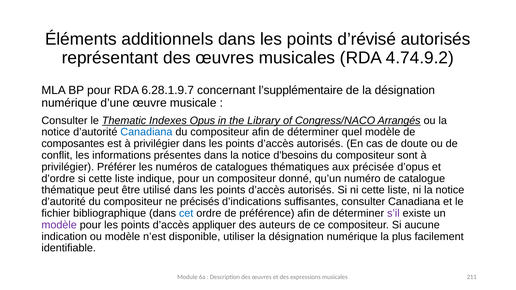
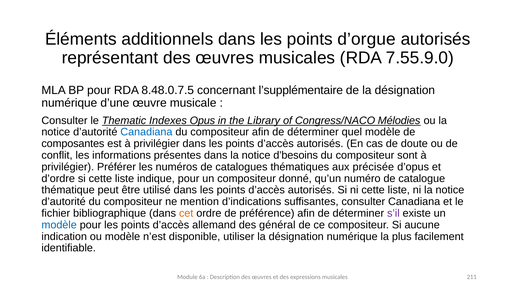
d’révisé: d’révisé -> d’orgue
4.74.9.2: 4.74.9.2 -> 7.55.9.0
6.28.1.9.7: 6.28.1.9.7 -> 8.48.0.7.5
Arrangés: Arrangés -> Mélodies
précisés: précisés -> mention
cet colour: blue -> orange
modèle at (59, 225) colour: purple -> blue
appliquer: appliquer -> allemand
auteurs: auteurs -> général
